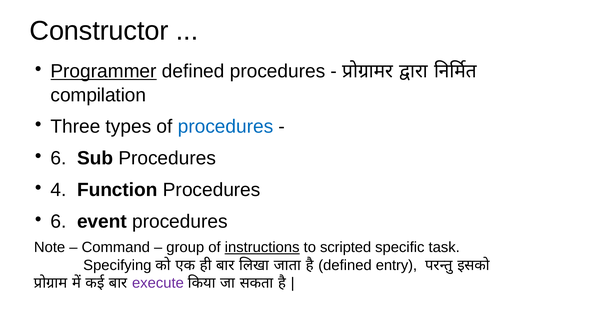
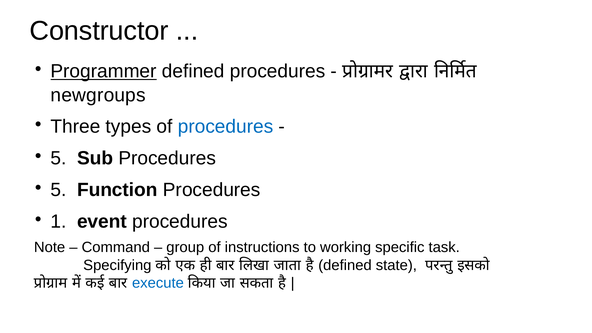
compilation: compilation -> newgroups
6 at (59, 158): 6 -> 5
4 at (59, 190): 4 -> 5
6 at (59, 221): 6 -> 1
instructions underline: present -> none
scripted: scripted -> working
entry: entry -> state
execute colour: purple -> blue
